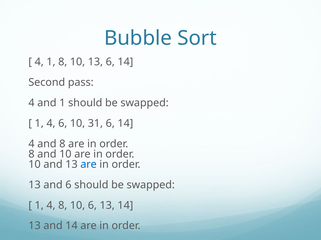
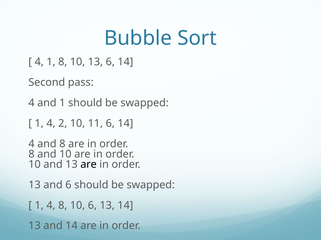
4 6: 6 -> 2
31: 31 -> 11
are at (89, 165) colour: blue -> black
